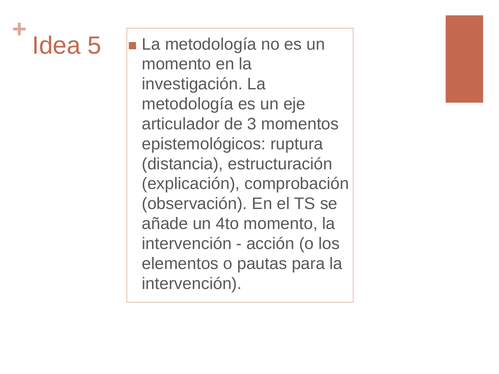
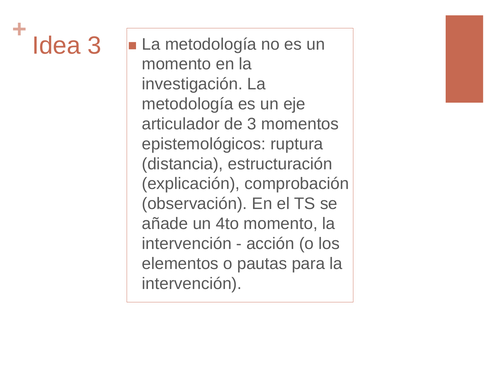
Idea 5: 5 -> 3
